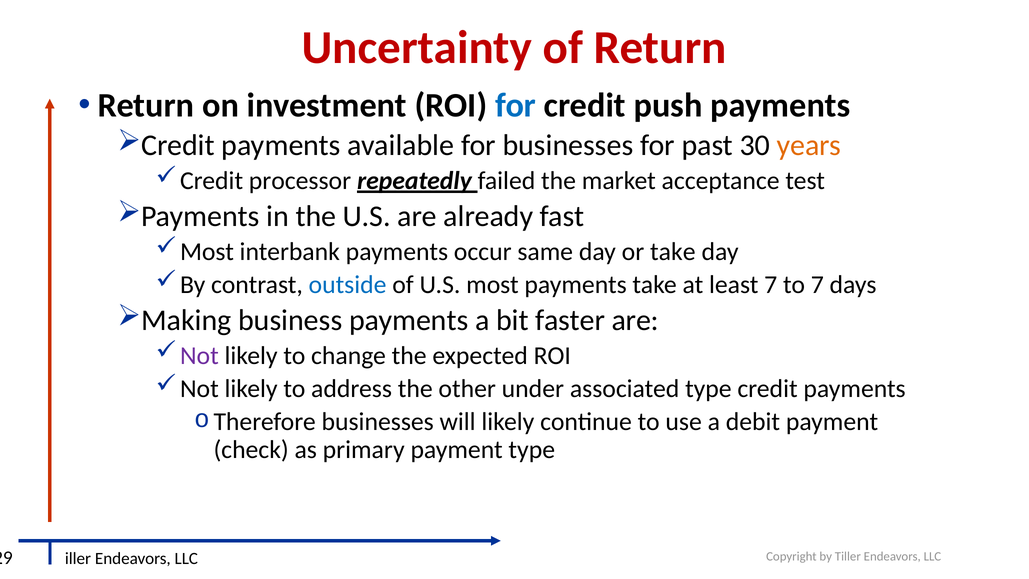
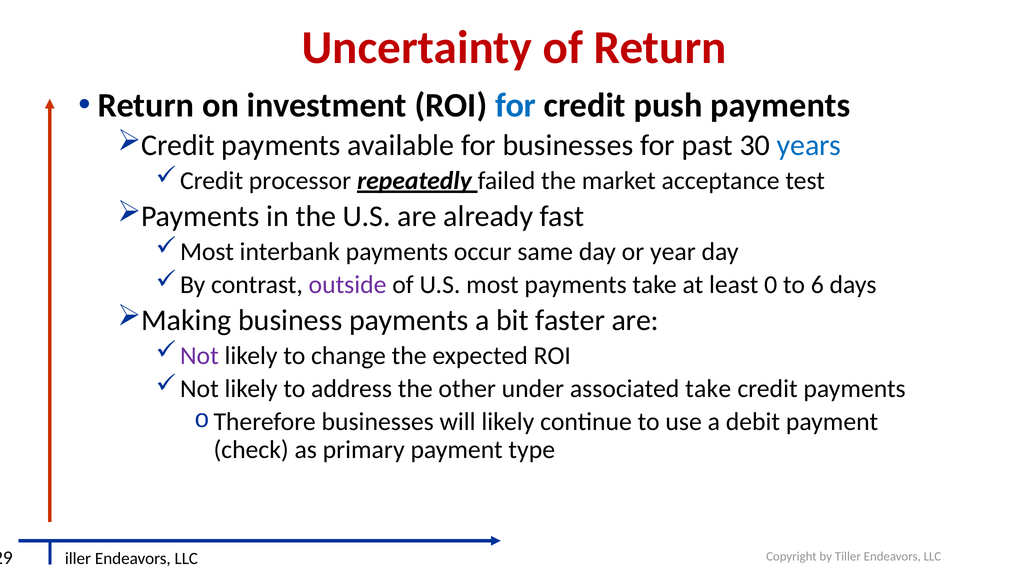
years colour: orange -> blue
or take: take -> year
outside colour: blue -> purple
least 7: 7 -> 0
to 7: 7 -> 6
associated type: type -> take
